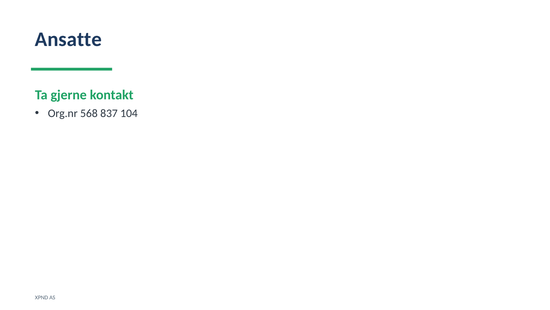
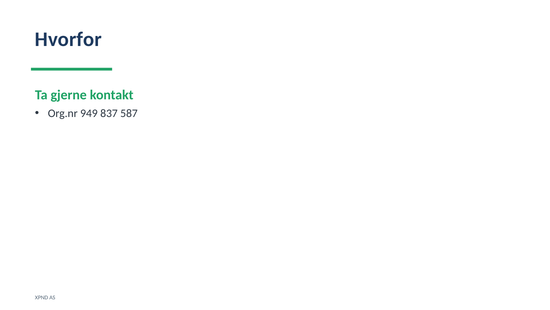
Ansatte: Ansatte -> Hvorfor
568: 568 -> 949
104: 104 -> 587
